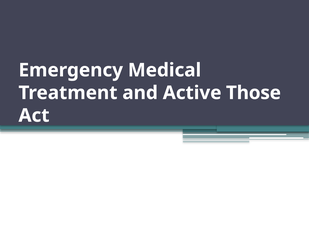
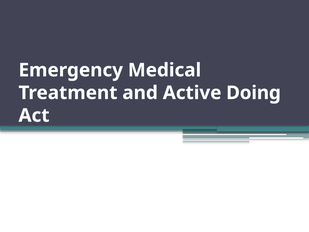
Those: Those -> Doing
